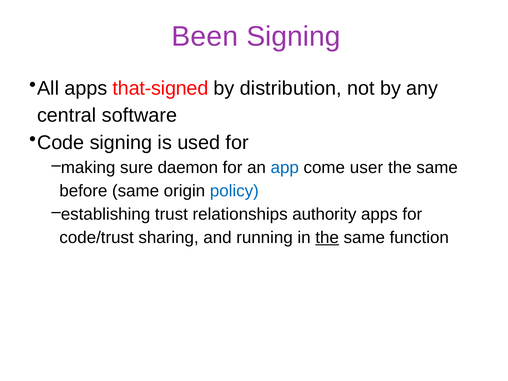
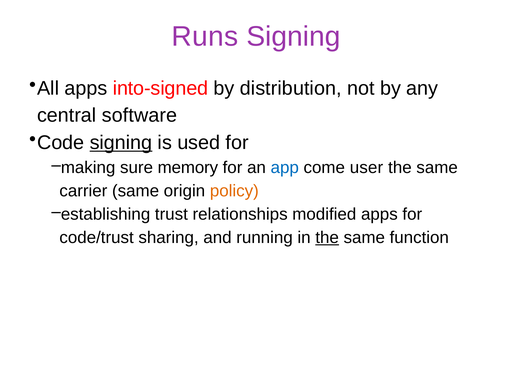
Been: Been -> Runs
that-signed: that-signed -> into-signed
signing at (121, 143) underline: none -> present
daemon: daemon -> memory
before: before -> carrier
policy colour: blue -> orange
authority: authority -> modified
